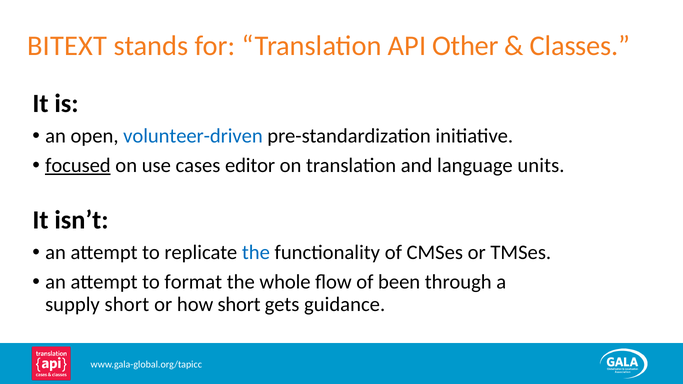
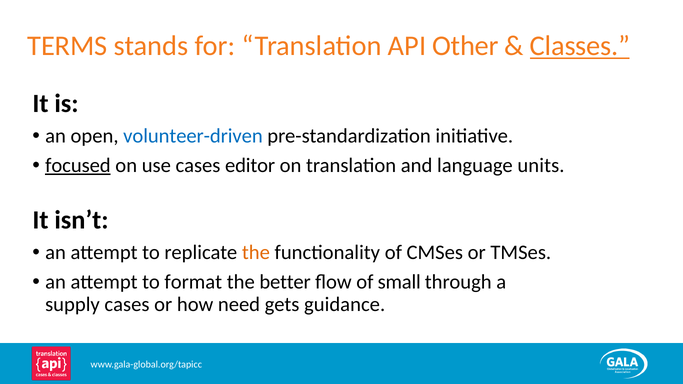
BITEXT: BITEXT -> TERMS
Classes underline: none -> present
the at (256, 253) colour: blue -> orange
whole: whole -> better
been: been -> small
supply short: short -> cases
how short: short -> need
